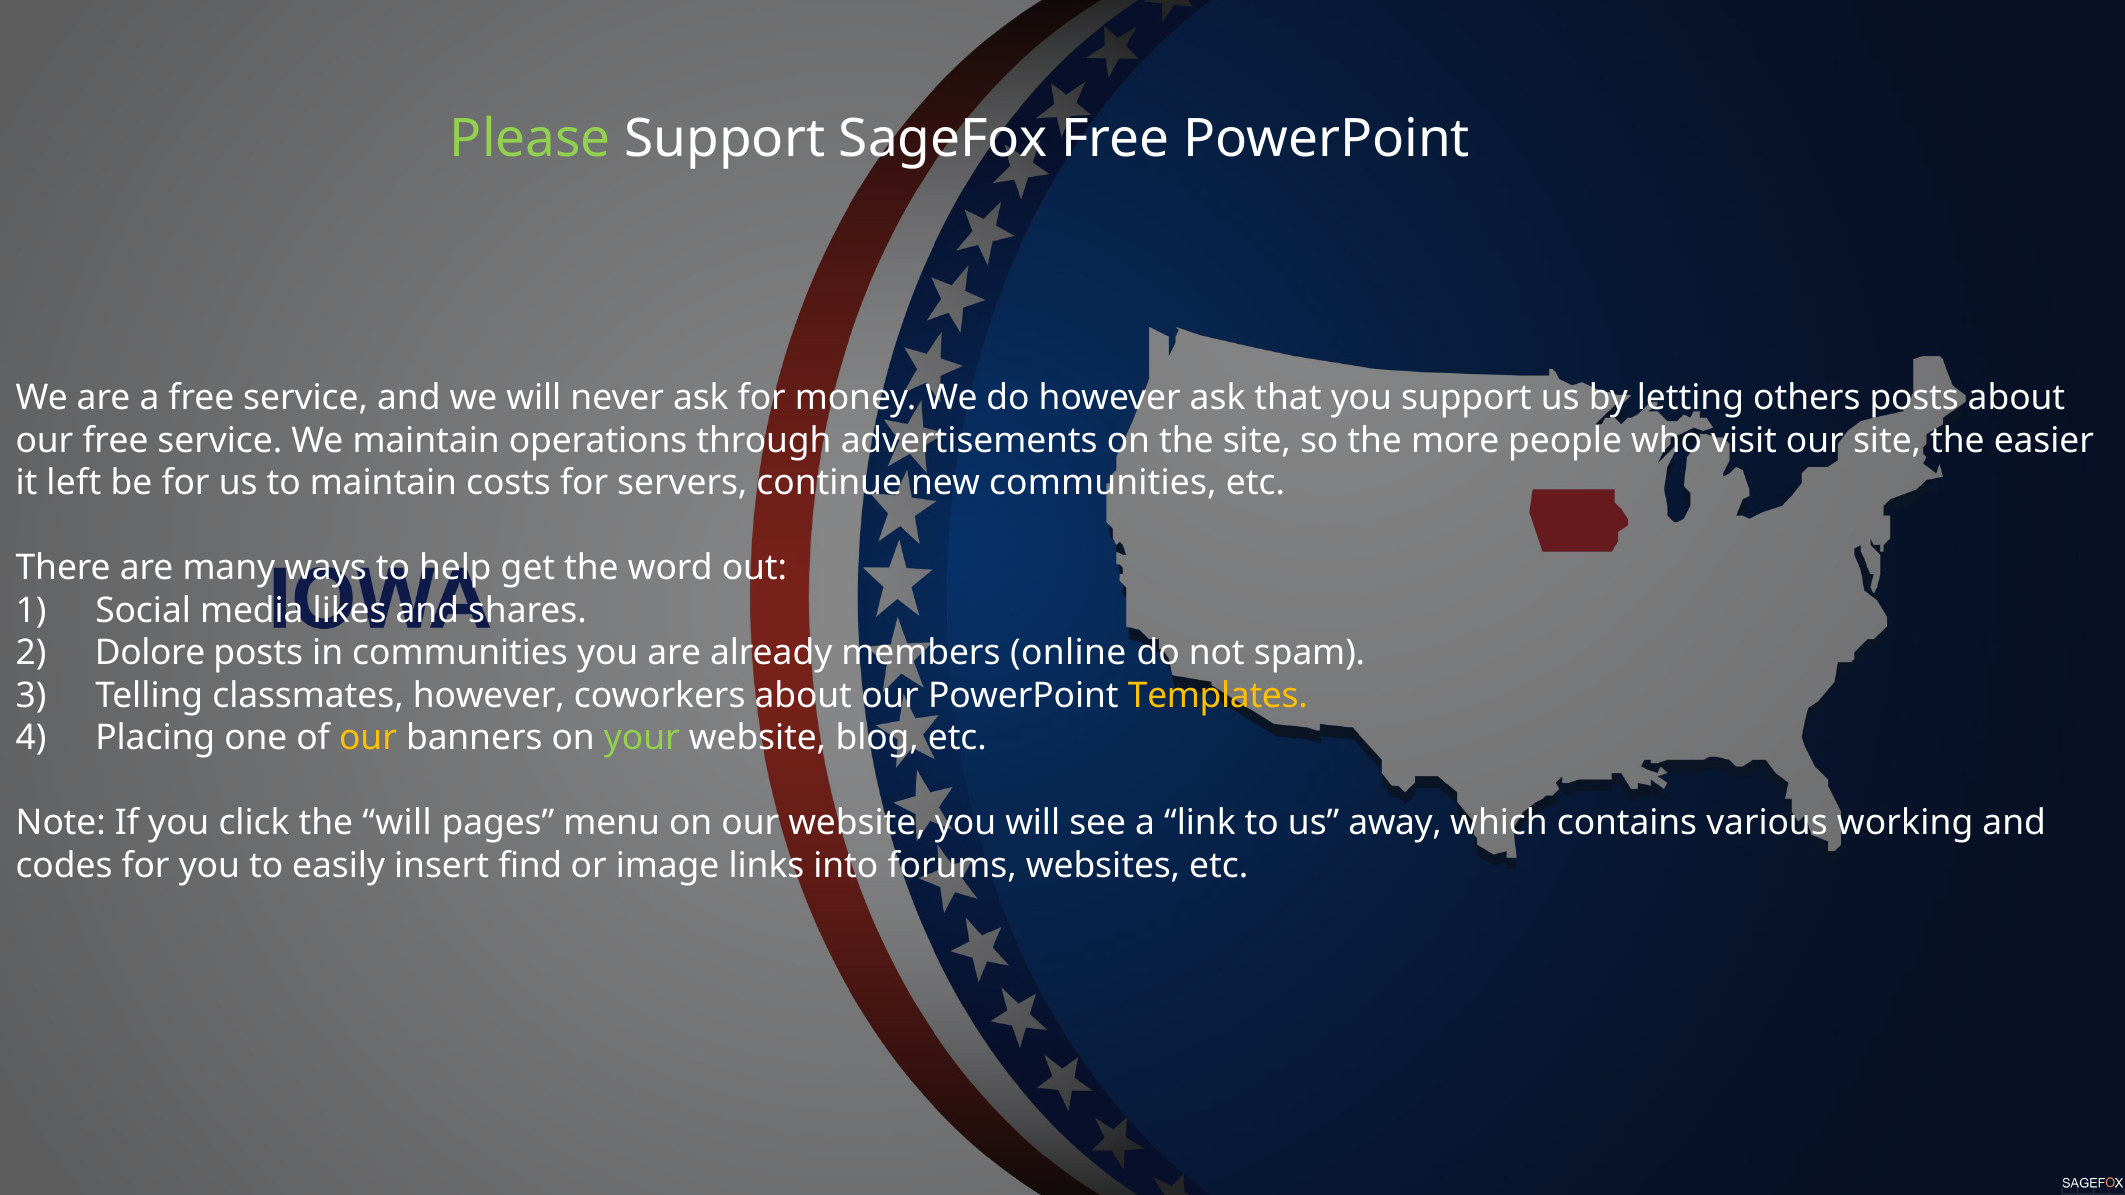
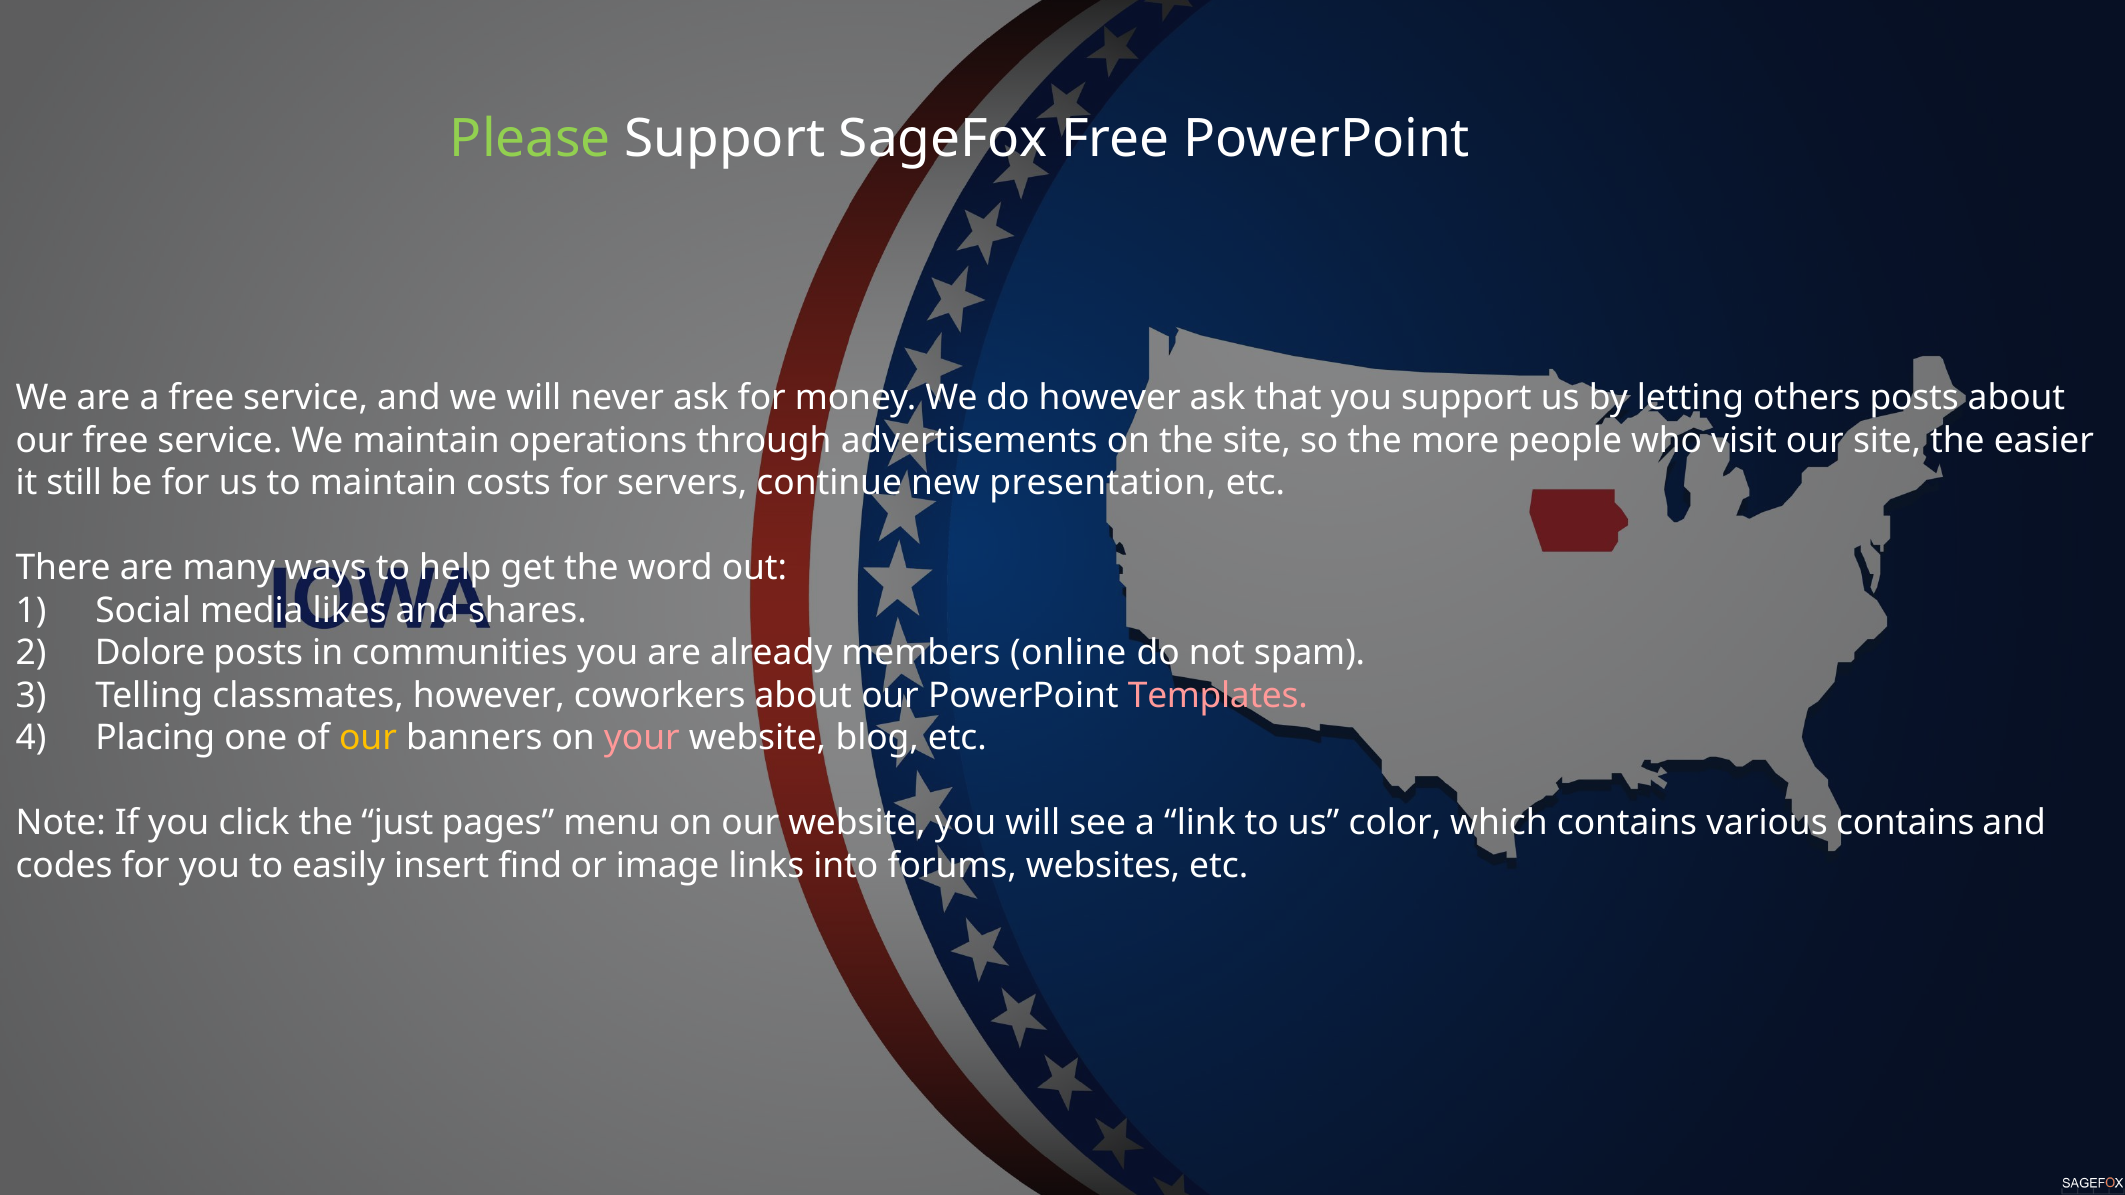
left: left -> still
new communities: communities -> presentation
Templates colour: yellow -> pink
your colour: light green -> pink
the will: will -> just
away: away -> color
various working: working -> contains
